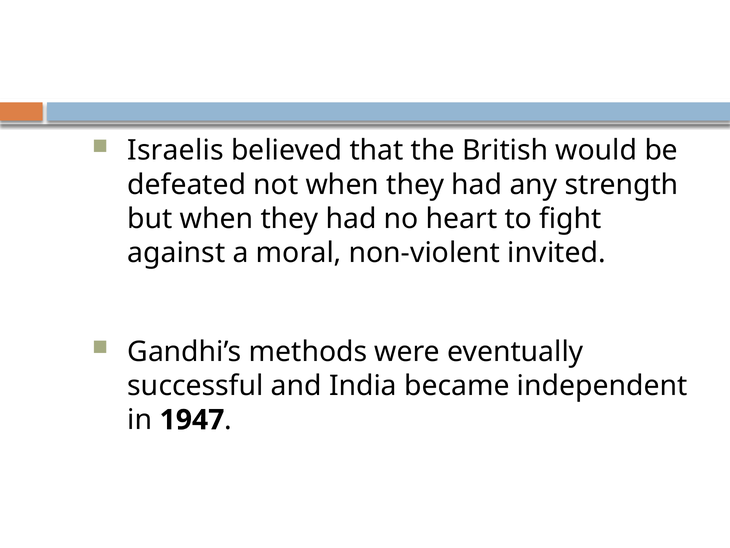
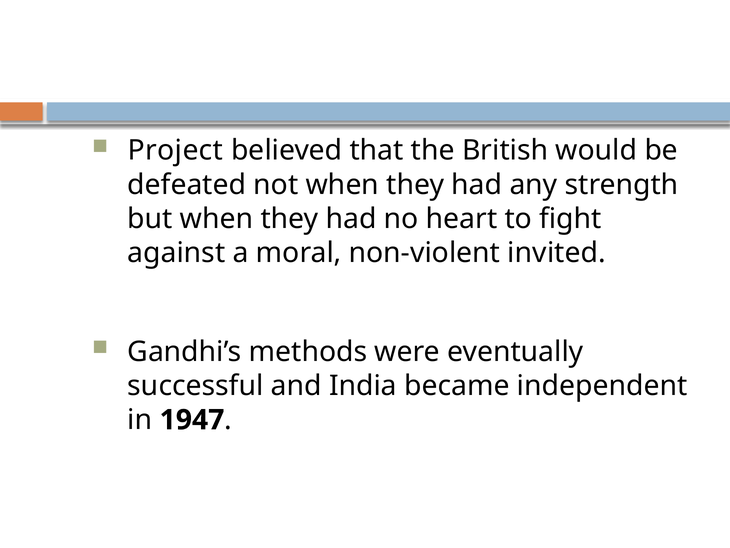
Israelis: Israelis -> Project
